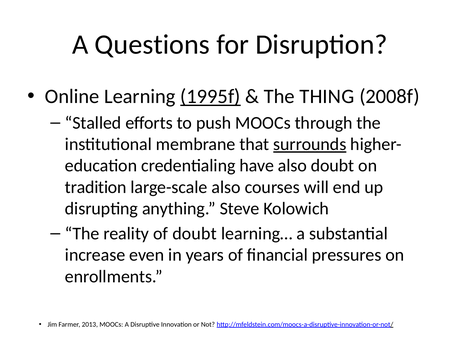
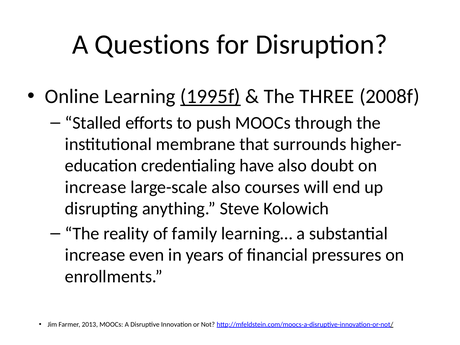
THING: THING -> THREE
surrounds underline: present -> none
tradition at (96, 187): tradition -> increase
of doubt: doubt -> family
